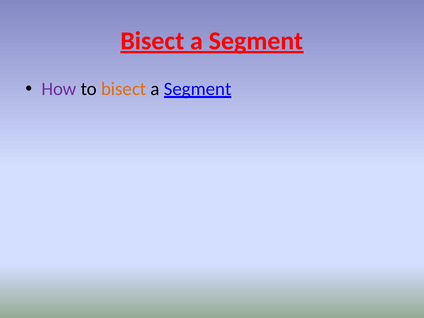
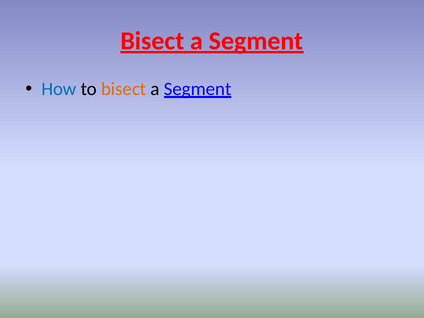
How colour: purple -> blue
